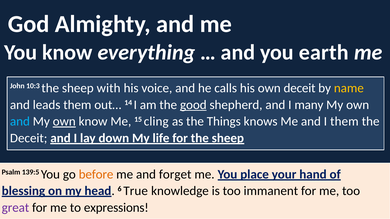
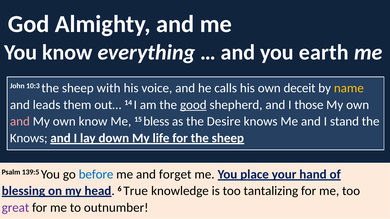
many: many -> those
and at (20, 122) colour: light blue -> pink
own at (64, 122) underline: present -> none
cling: cling -> bless
Things: Things -> Desire
I them: them -> stand
Deceit at (29, 138): Deceit -> Knows
before colour: orange -> blue
immanent: immanent -> tantalizing
expressions: expressions -> outnumber
